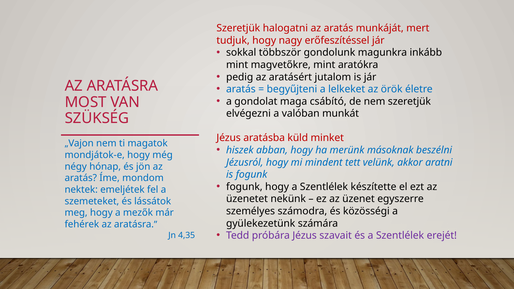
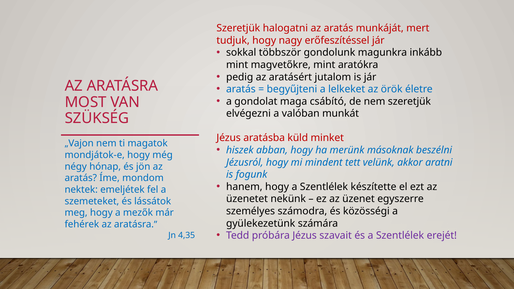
fogunk at (244, 187): fogunk -> hanem
